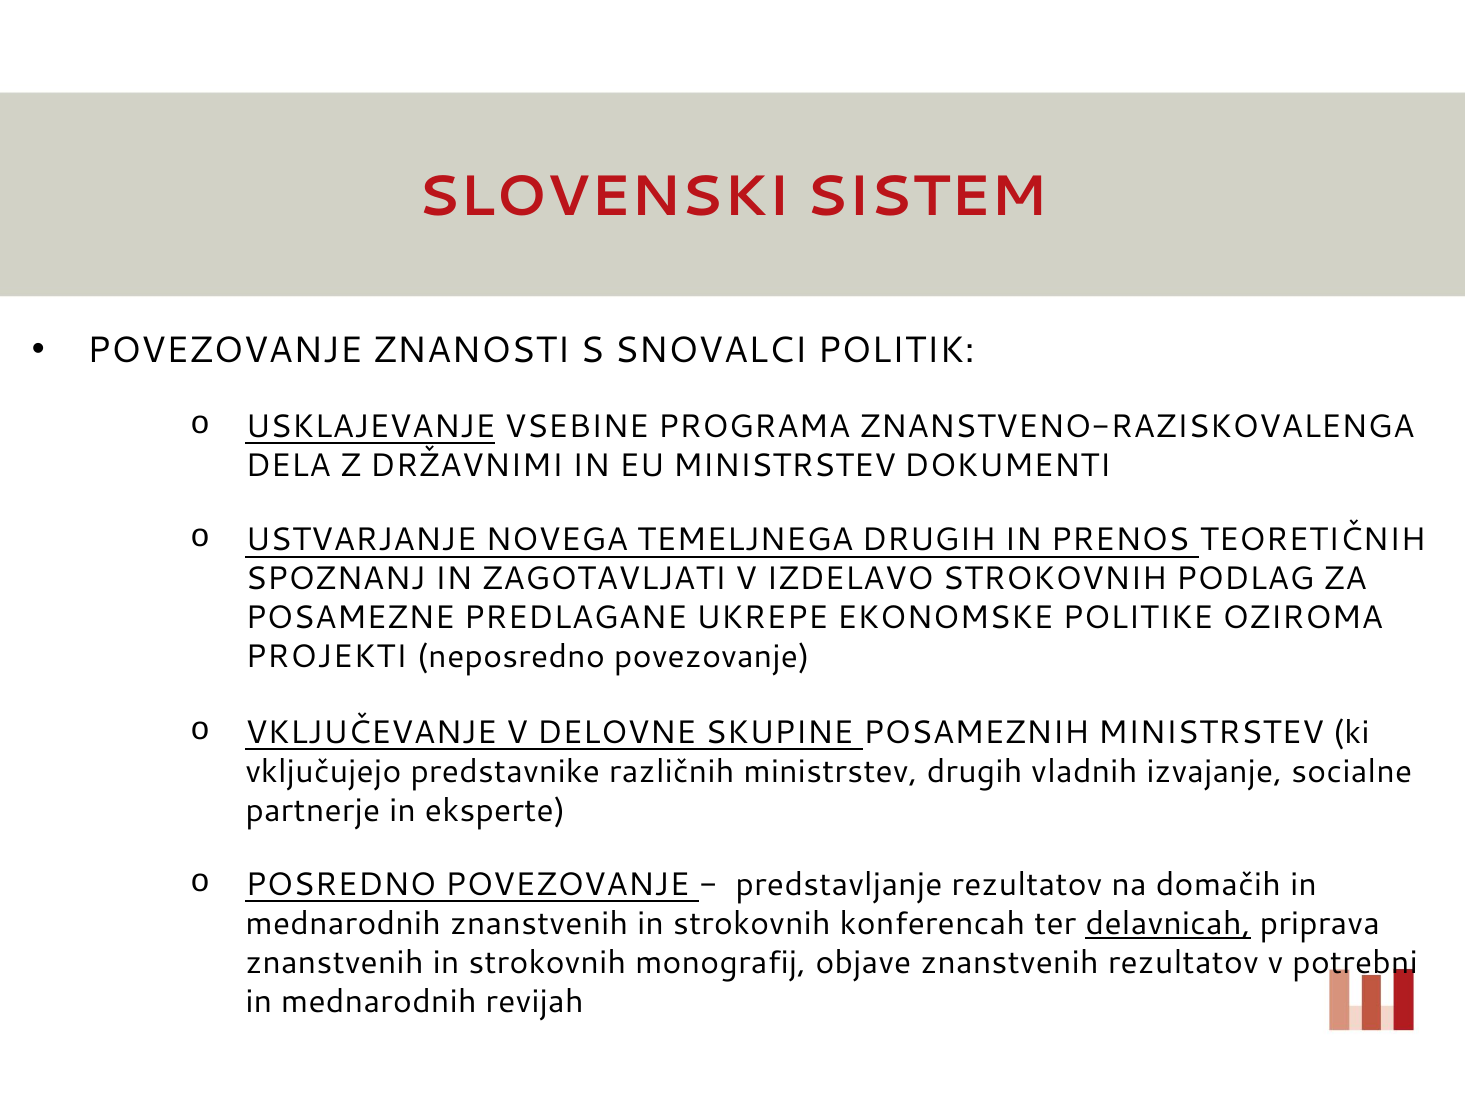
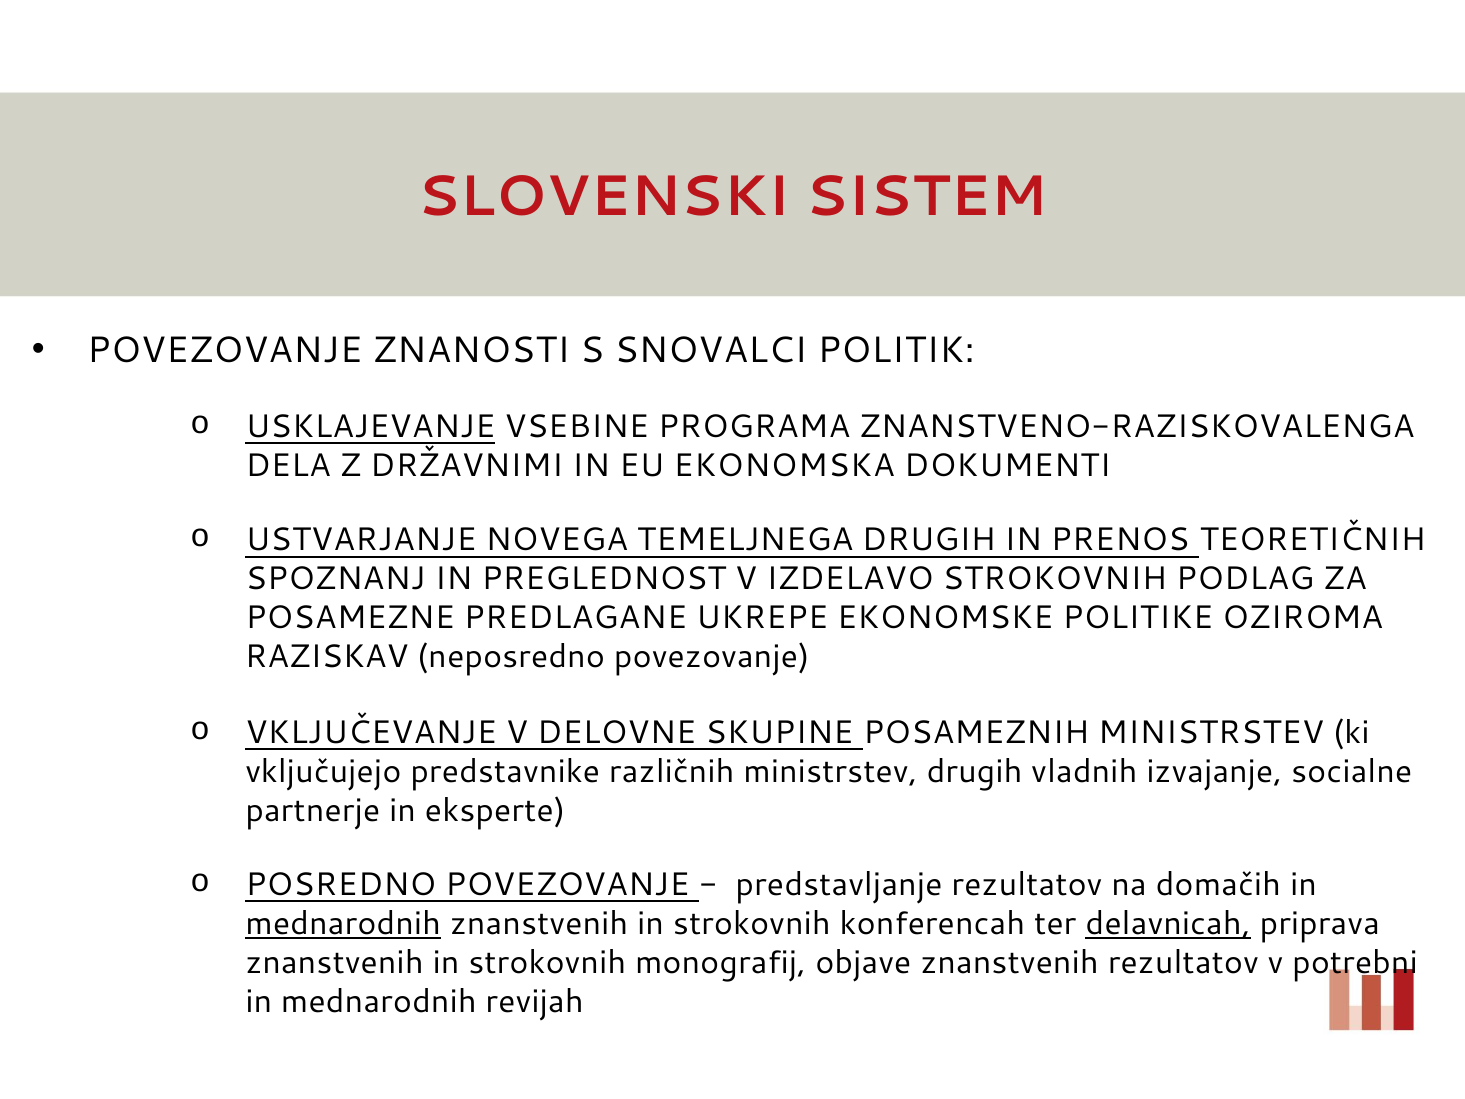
EU MINISTRSTEV: MINISTRSTEV -> EKONOMSKA
ZAGOTAVLJATI: ZAGOTAVLJATI -> PREGLEDNOST
PROJEKTI: PROJEKTI -> RAZISKAV
mednarodnih at (343, 924) underline: none -> present
